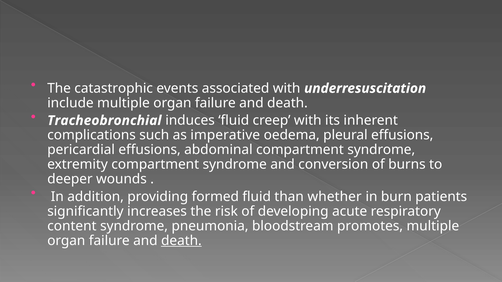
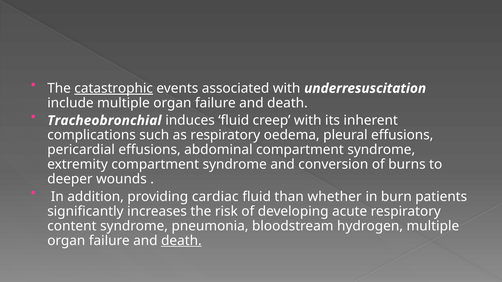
catastrophic underline: none -> present
as imperative: imperative -> respiratory
formed: formed -> cardiac
promotes: promotes -> hydrogen
